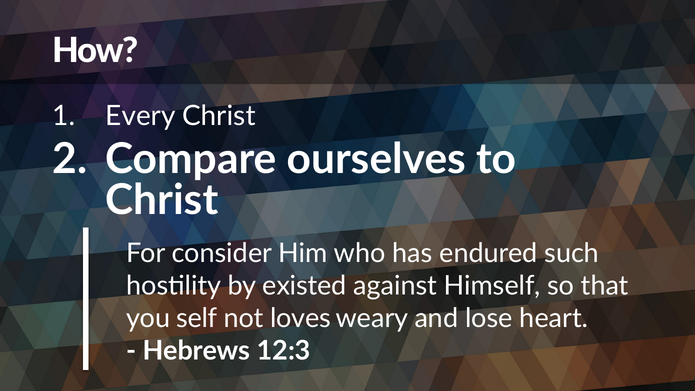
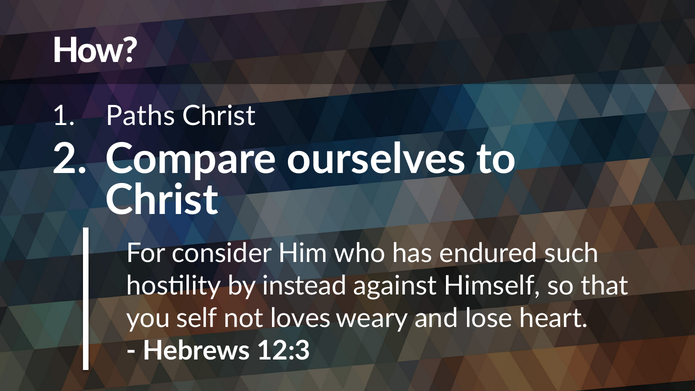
Every: Every -> Paths
existed: existed -> instead
